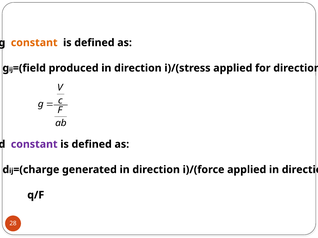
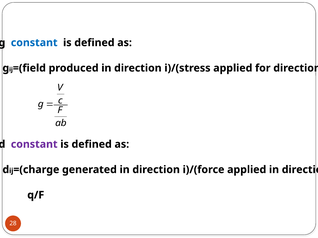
constant at (34, 43) colour: orange -> blue
